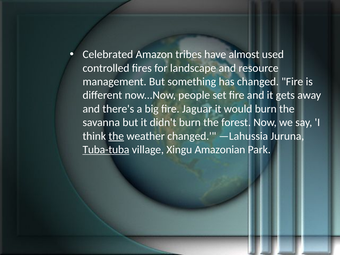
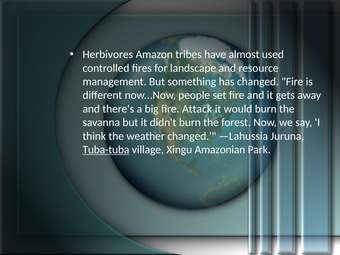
Celebrated: Celebrated -> Herbivores
Jaguar: Jaguar -> Attack
the at (116, 136) underline: present -> none
